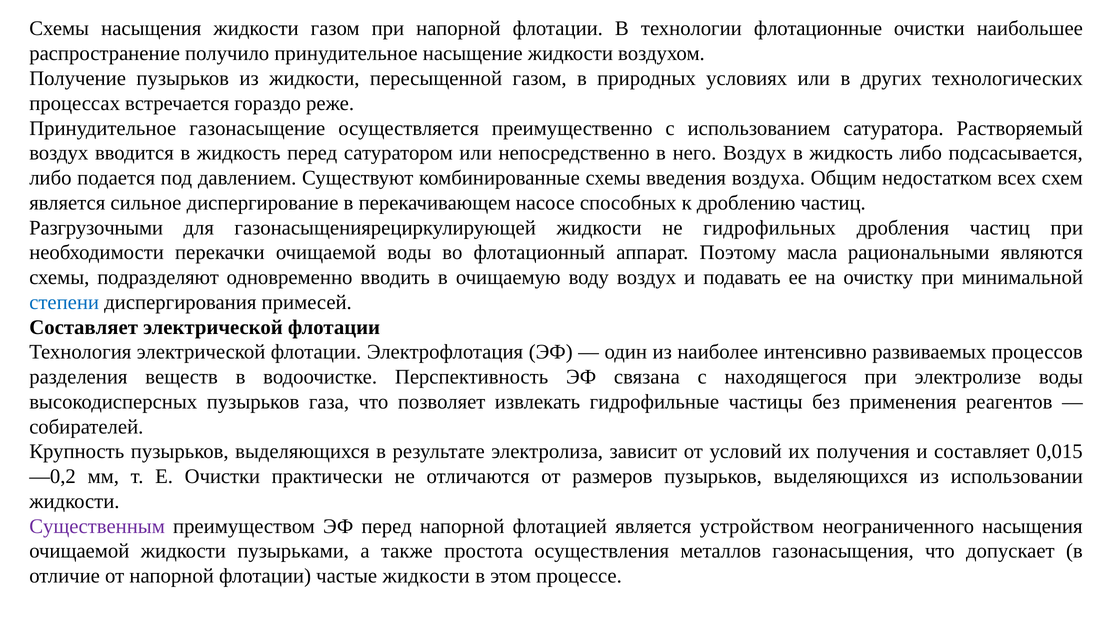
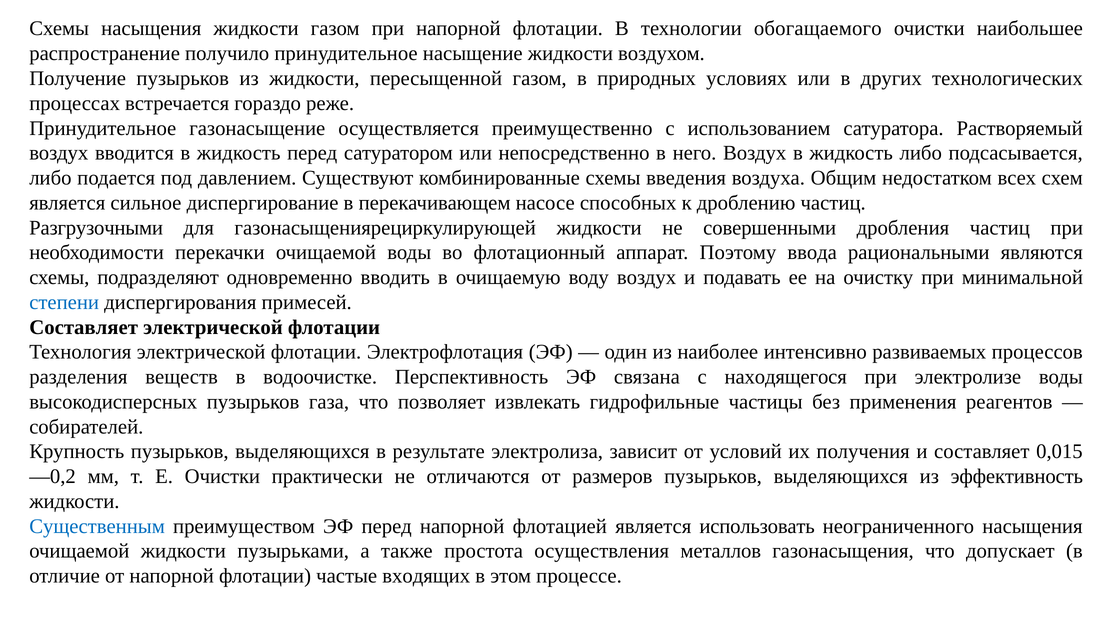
флотационные: флотационные -> обогащаемого
гидрофильных: гидрофильных -> совершенными
масла: масла -> ввода
использовании: использовании -> эффективность
Существенным colour: purple -> blue
устройством: устройством -> использовать
частые жидкости: жидкости -> входящих
